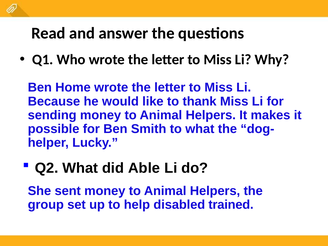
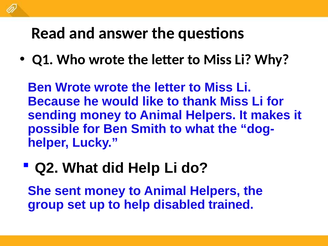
Ben Home: Home -> Wrote
did Able: Able -> Help
